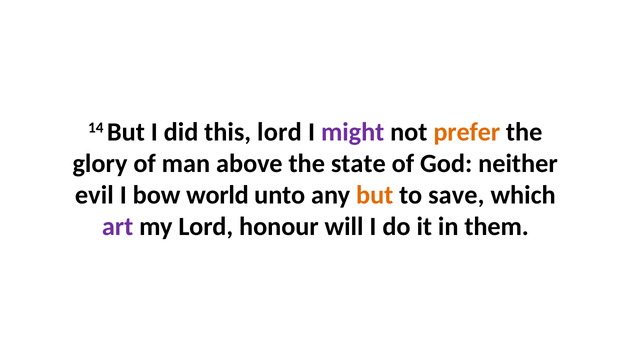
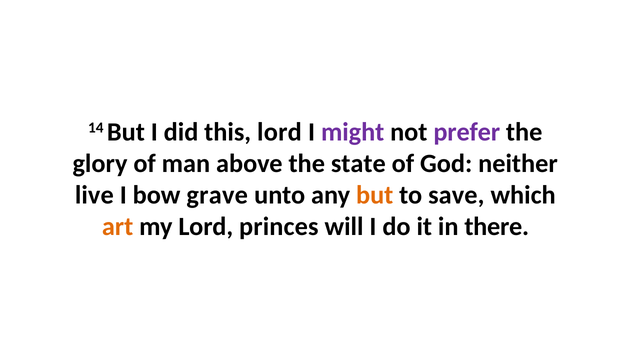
prefer colour: orange -> purple
evil: evil -> live
world: world -> grave
art colour: purple -> orange
honour: honour -> princes
them: them -> there
